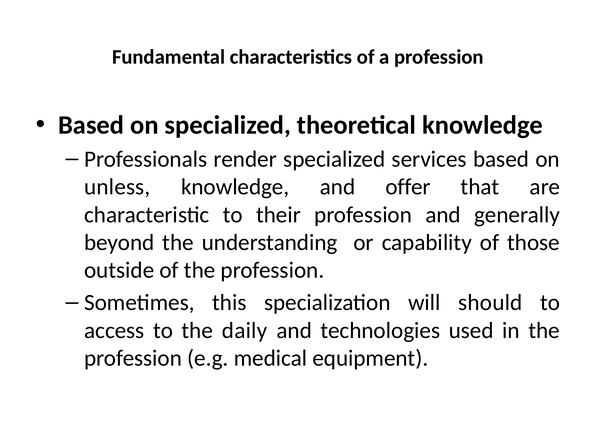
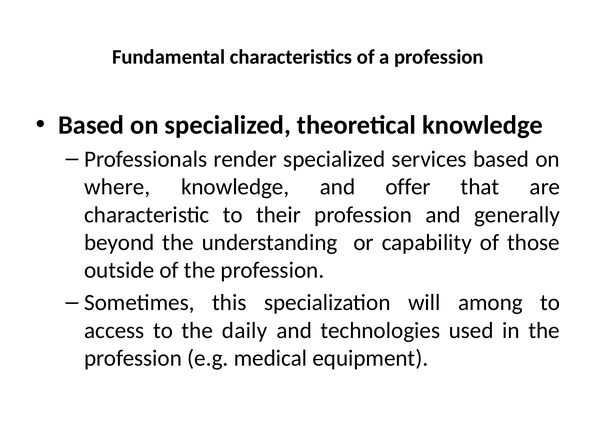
unless: unless -> where
should: should -> among
